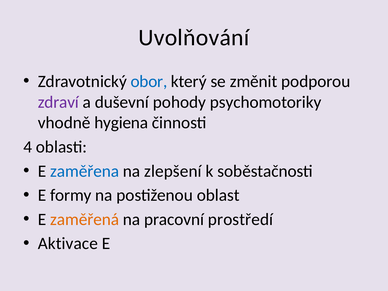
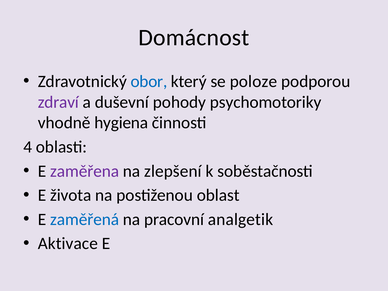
Uvolňování: Uvolňování -> Domácnost
změnit: změnit -> poloze
zaměřena colour: blue -> purple
formy: formy -> života
zaměřená colour: orange -> blue
prostředí: prostředí -> analgetik
